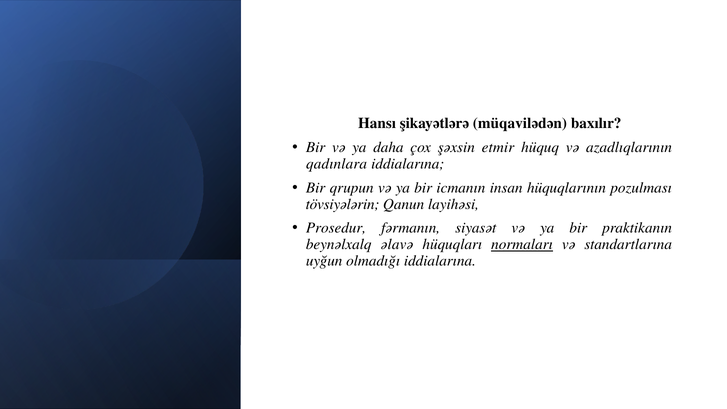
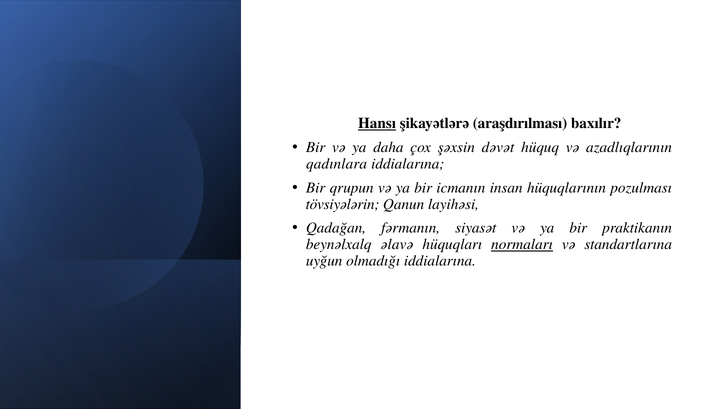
Hansı underline: none -> present
müqavilədən: müqavilədən -> araşdırılması
etmir: etmir -> dəvət
Prosedur: Prosedur -> Qadağan
